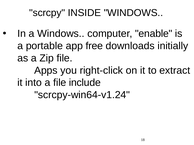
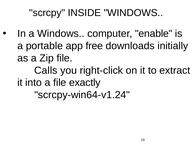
Apps: Apps -> Calls
include: include -> exactly
